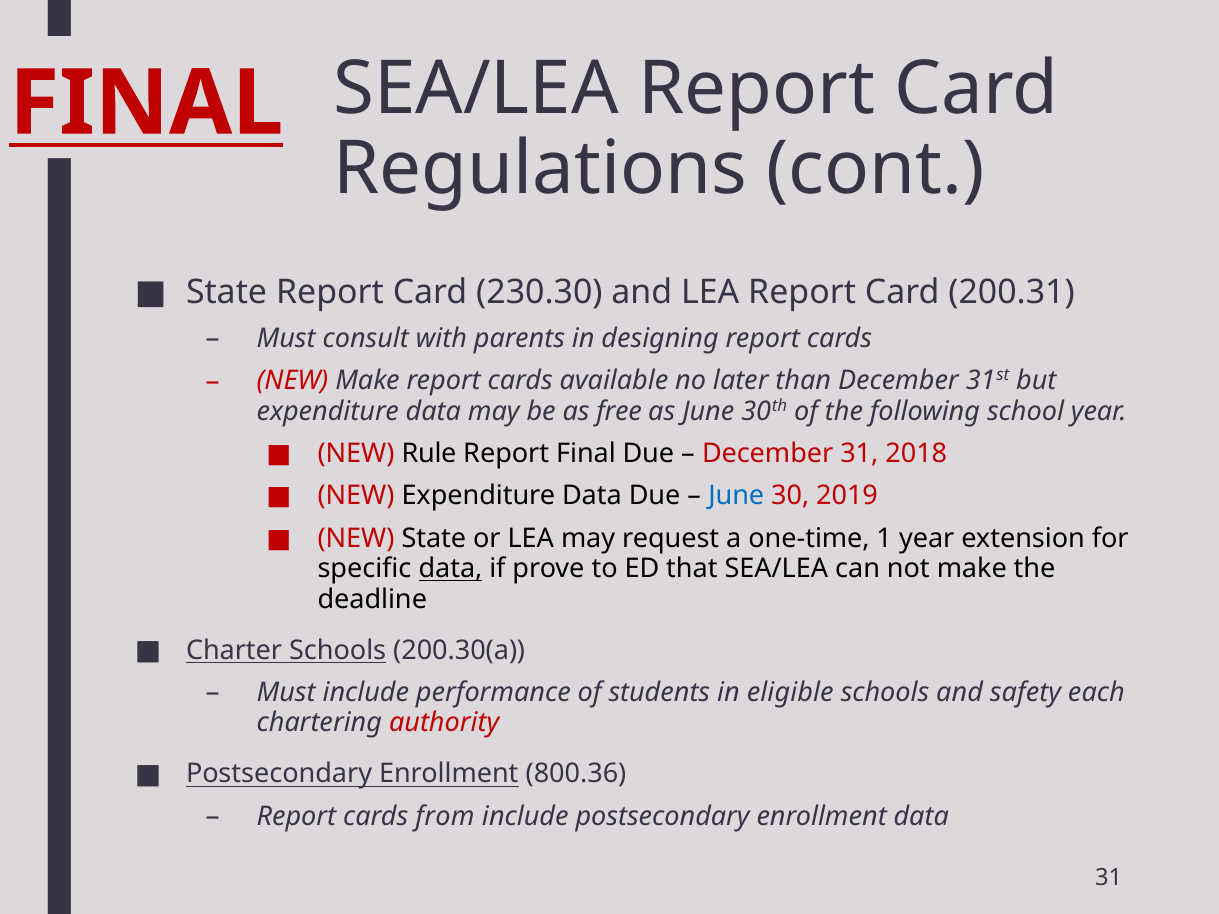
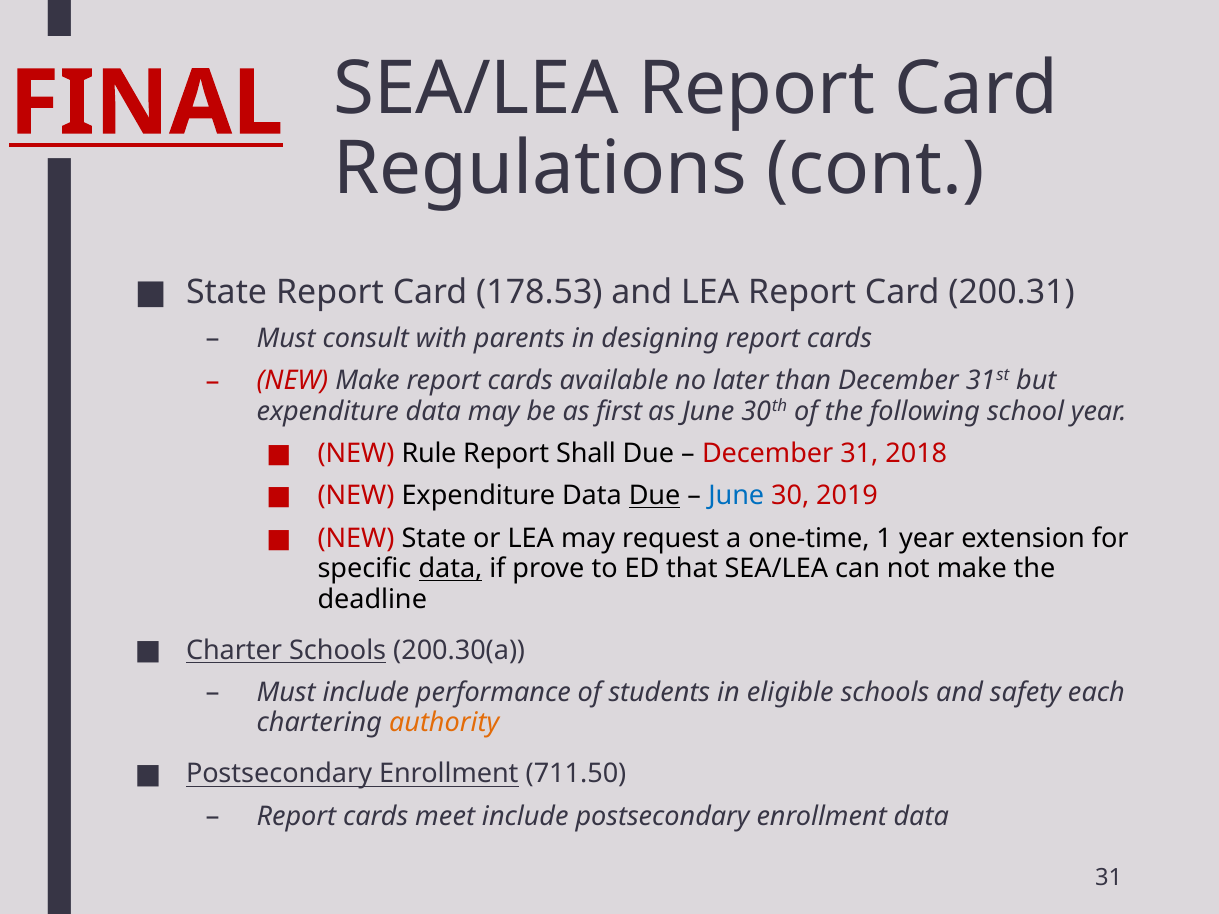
230.30: 230.30 -> 178.53
free: free -> first
Report Final: Final -> Shall
Due at (655, 496) underline: none -> present
authority colour: red -> orange
800.36: 800.36 -> 711.50
from: from -> meet
